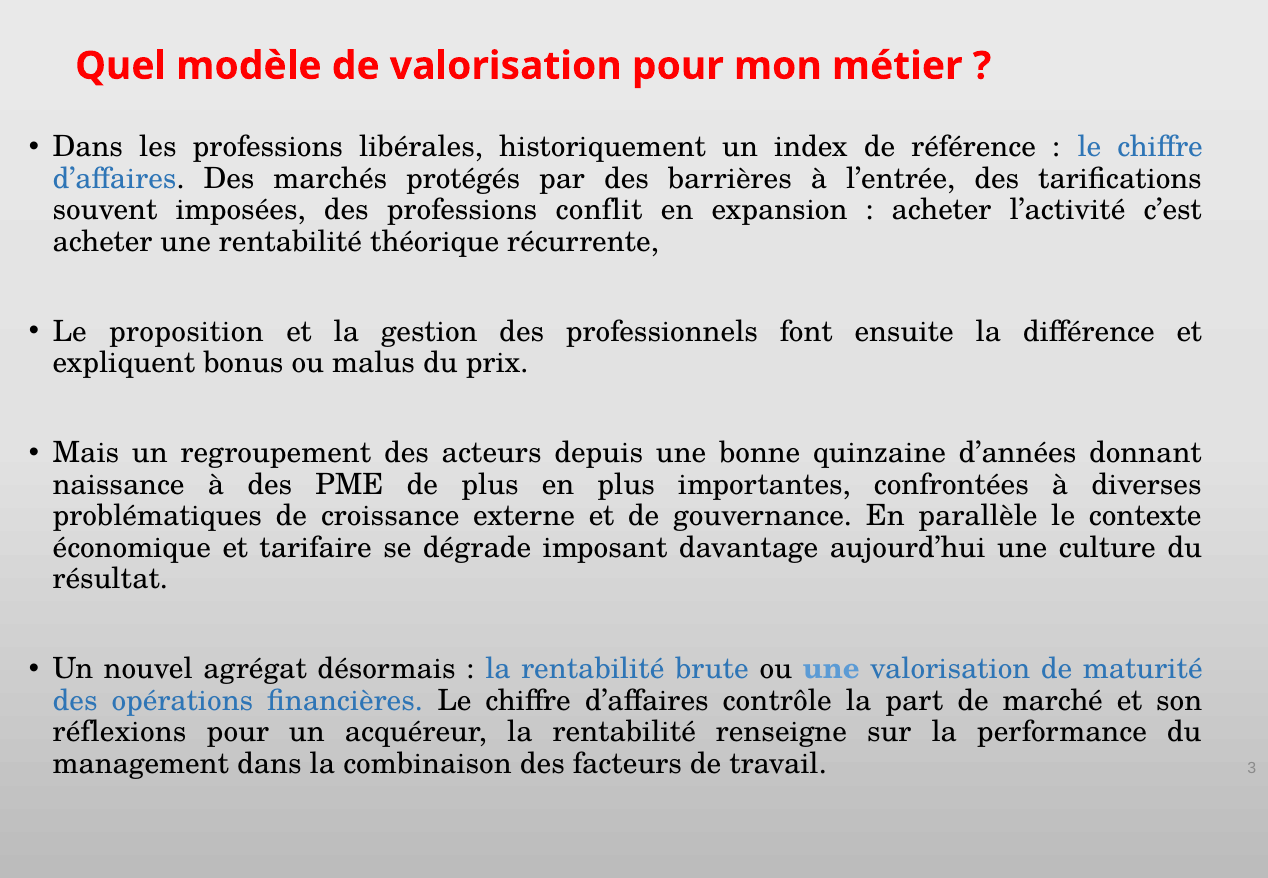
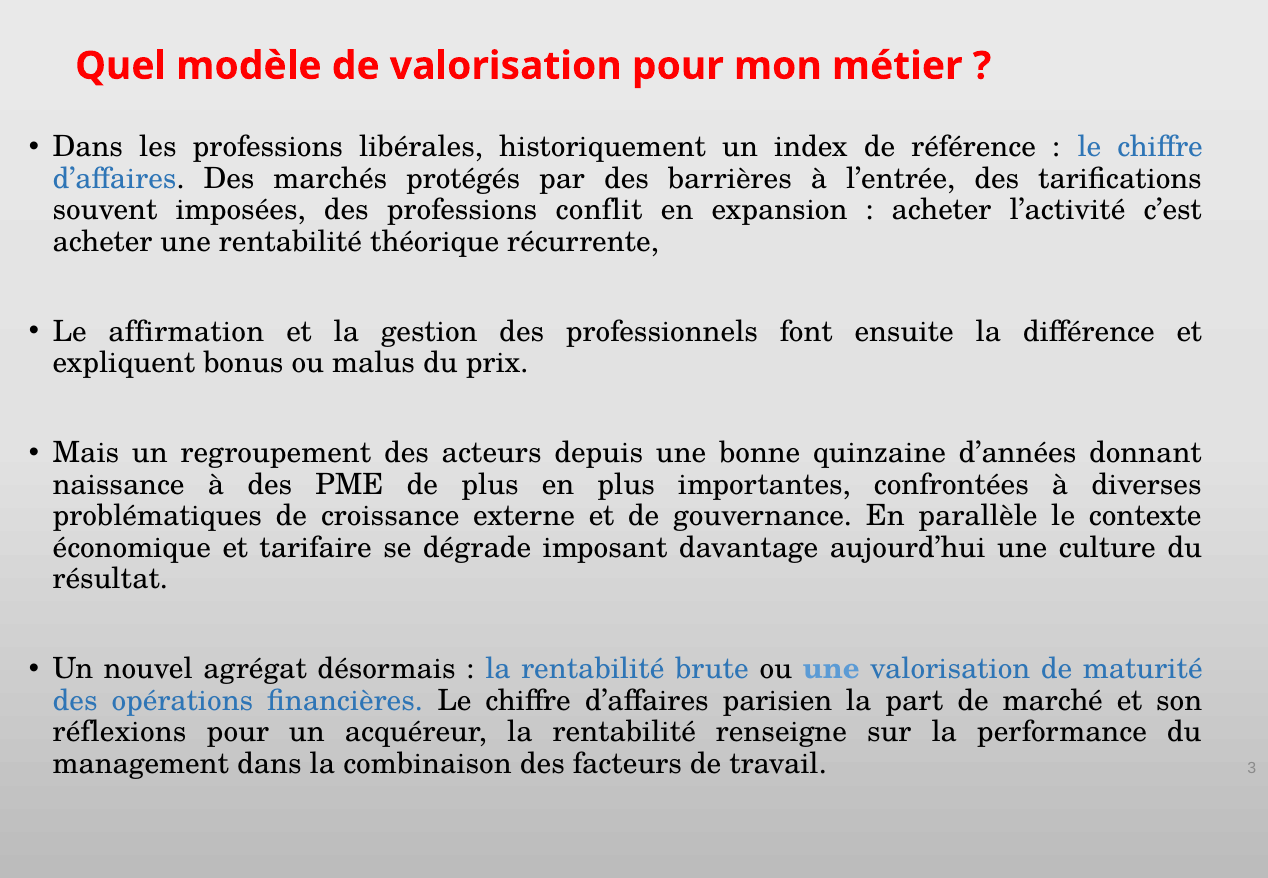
proposition: proposition -> affirmation
contrôle: contrôle -> parisien
